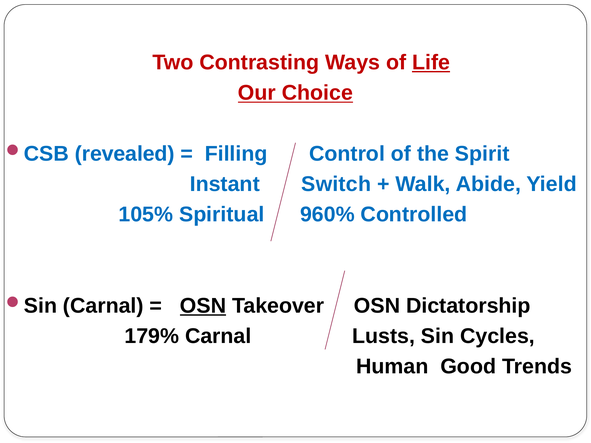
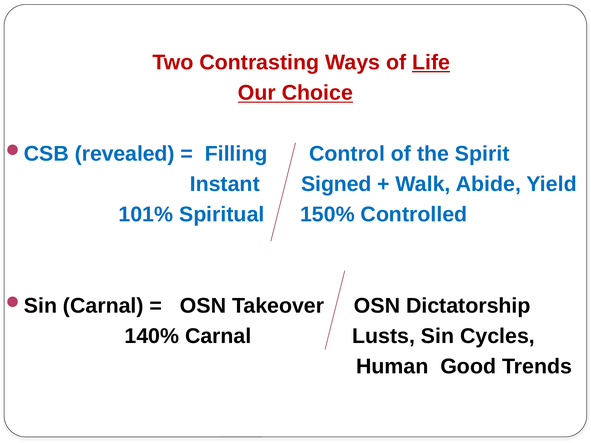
Switch: Switch -> Signed
105%: 105% -> 101%
960%: 960% -> 150%
OSN at (203, 306) underline: present -> none
179%: 179% -> 140%
